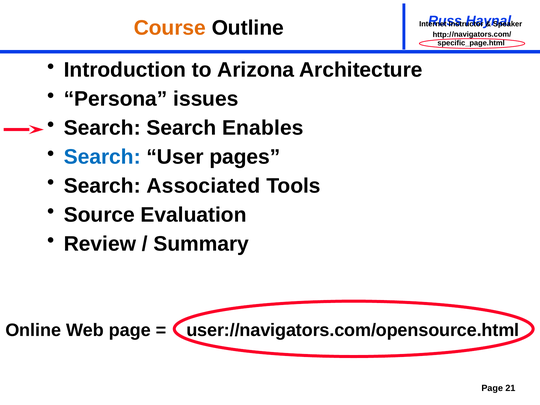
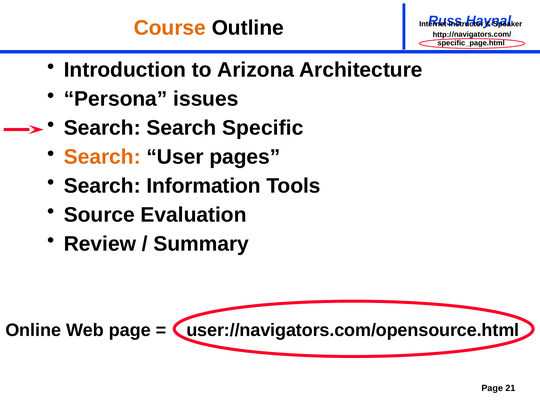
Enables: Enables -> Specific
Search at (102, 157) colour: blue -> orange
Associated: Associated -> Information
